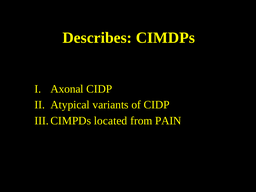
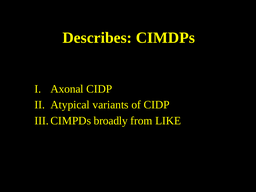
located: located -> broadly
PAIN: PAIN -> LIKE
